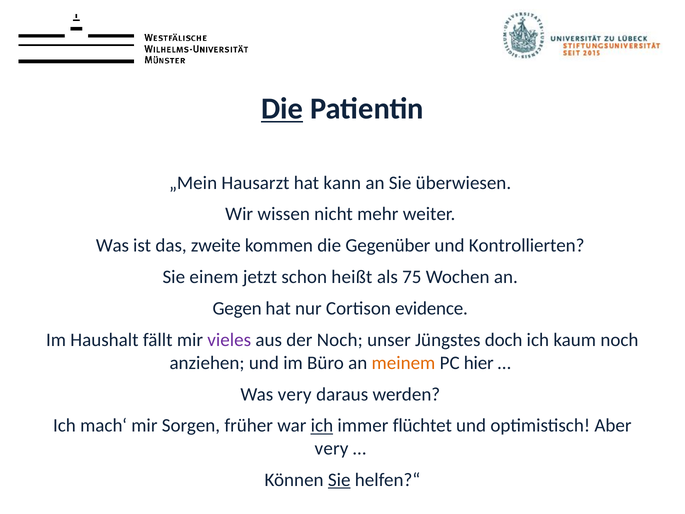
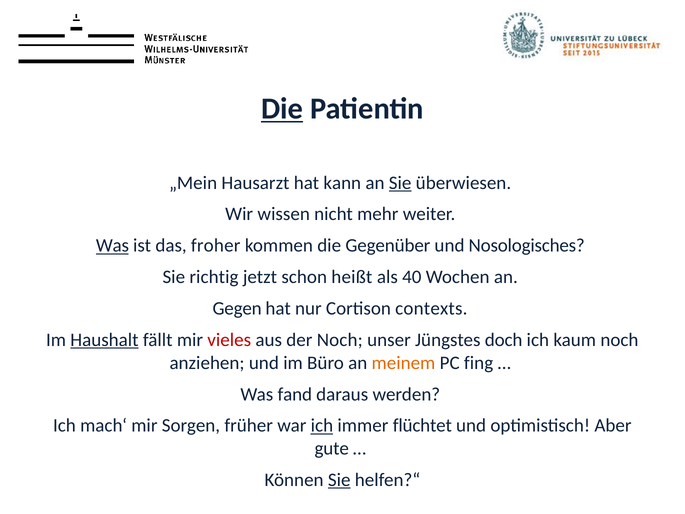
Sie at (400, 183) underline: none -> present
Was at (112, 246) underline: none -> present
zweite: zweite -> froher
Kontrollierten: Kontrollierten -> Nosologisches
einem: einem -> richtig
75: 75 -> 40
evidence: evidence -> contexts
Haushalt underline: none -> present
vieles colour: purple -> red
hier: hier -> fing
Was very: very -> fand
very at (332, 448): very -> gute
